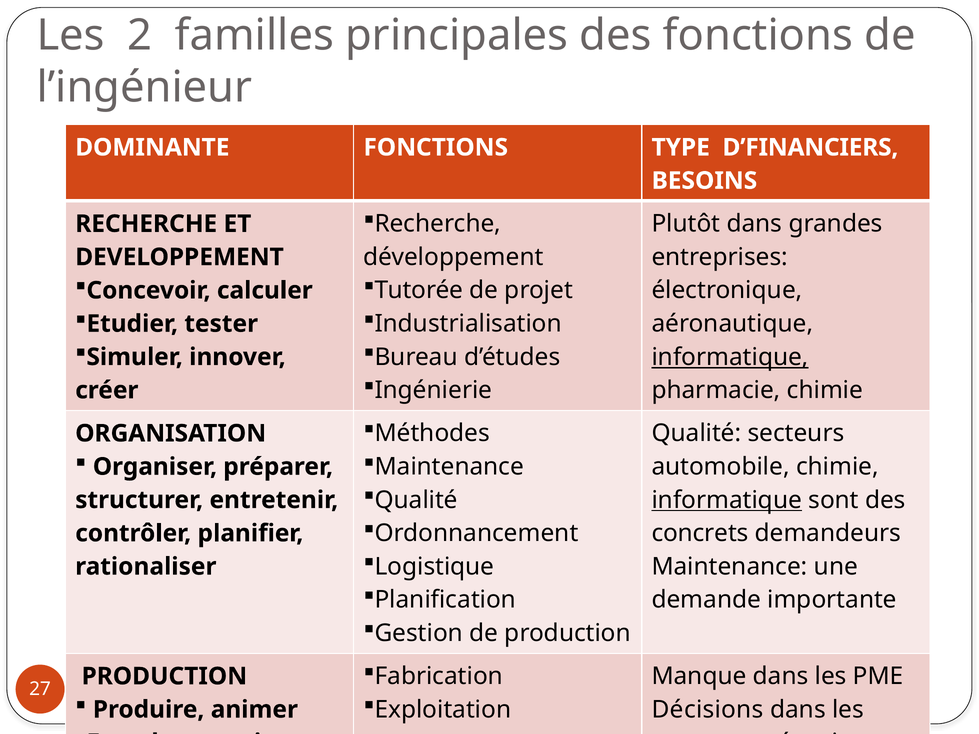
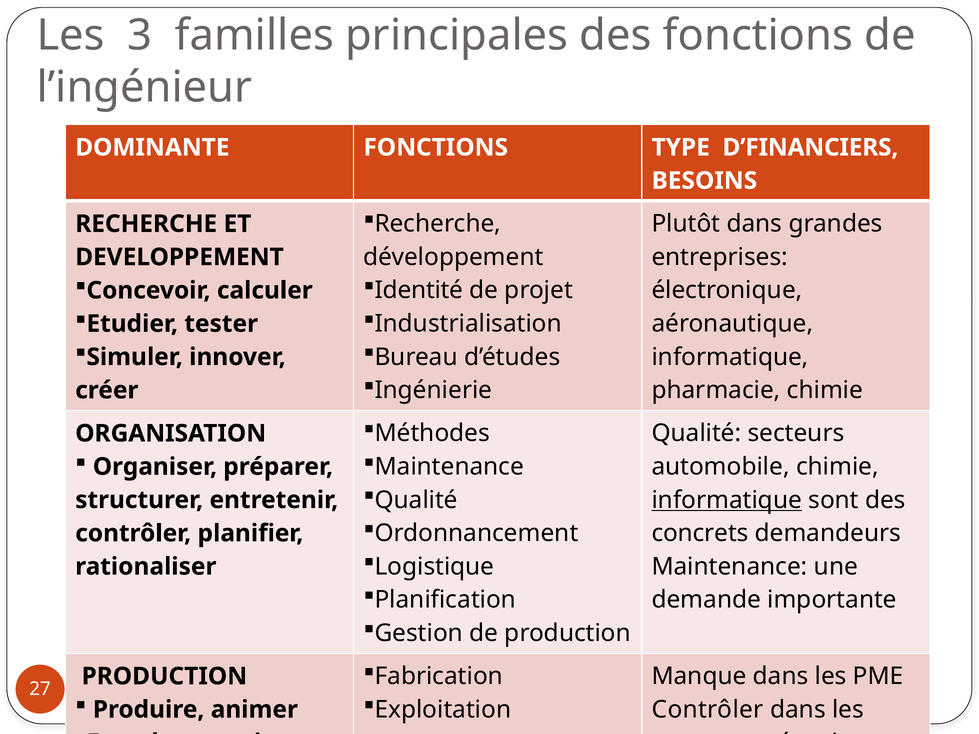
2: 2 -> 3
Tutorée: Tutorée -> Identité
informatique at (730, 357) underline: present -> none
Décisions at (708, 710): Décisions -> Contrôler
